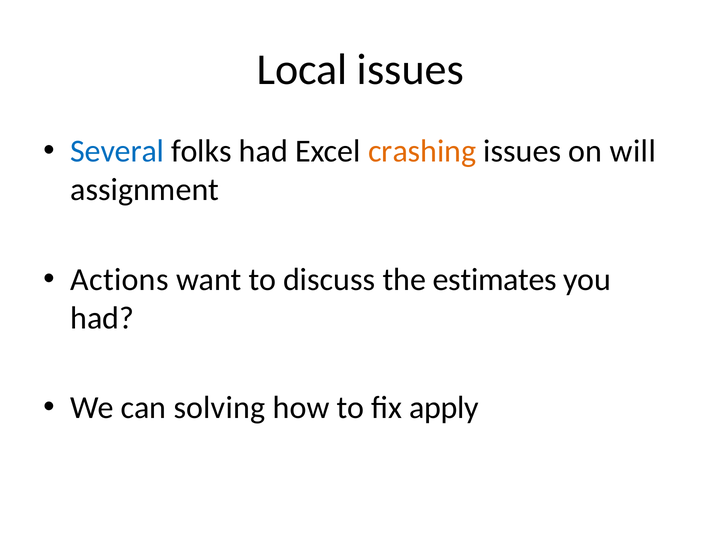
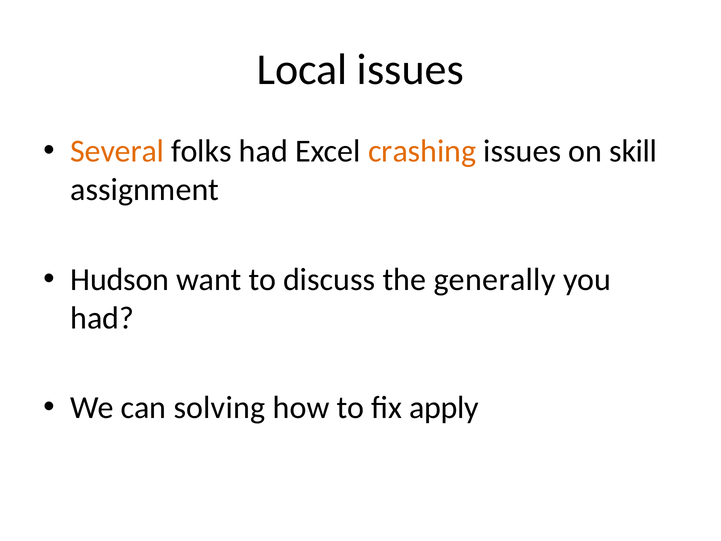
Several colour: blue -> orange
will: will -> skill
Actions: Actions -> Hudson
estimates: estimates -> generally
